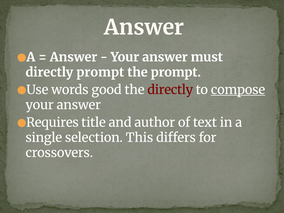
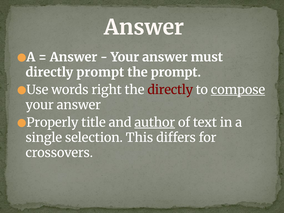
good: good -> right
Requires: Requires -> Properly
author underline: none -> present
